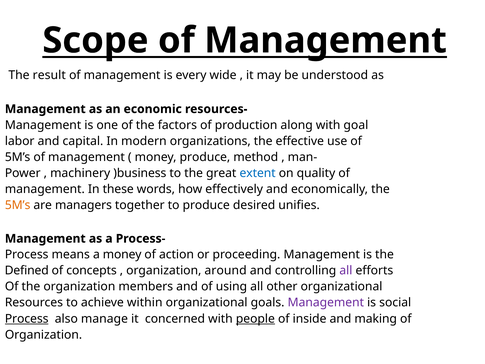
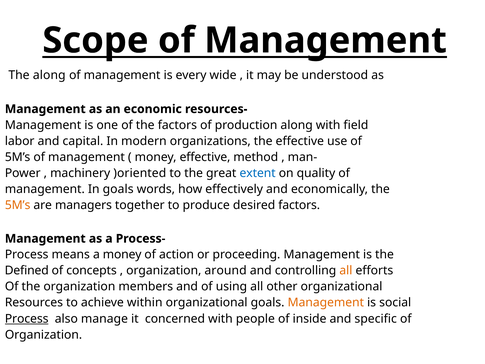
The result: result -> along
goal: goal -> field
money produce: produce -> effective
)business: )business -> )oriented
In these: these -> goals
desired unifies: unifies -> factors
all at (346, 270) colour: purple -> orange
Management at (326, 302) colour: purple -> orange
people underline: present -> none
making: making -> specific
